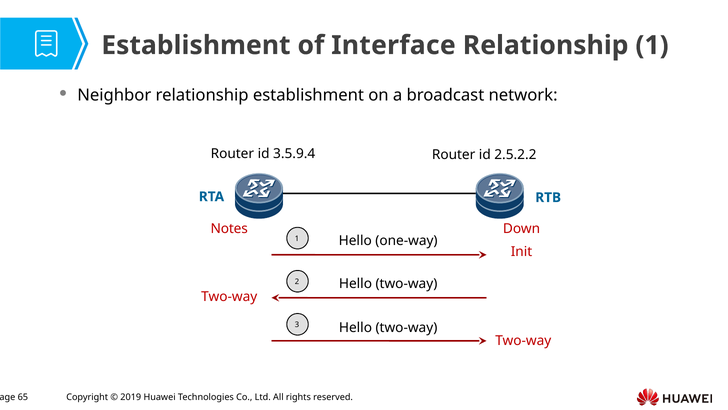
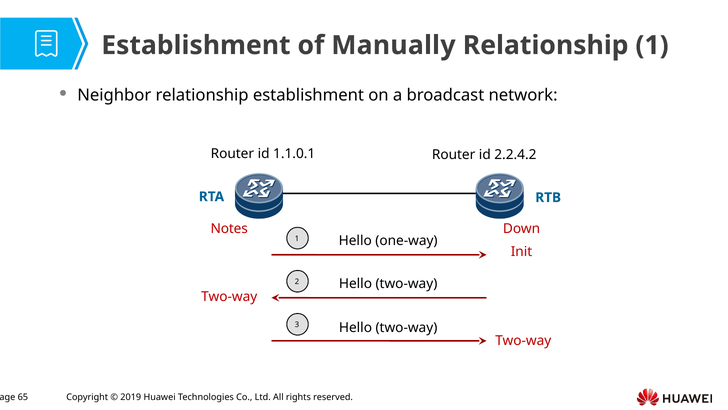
Interface: Interface -> Manually
3.5.9.4: 3.5.9.4 -> 1.1.0.1
2.5.2.2: 2.5.2.2 -> 2.2.4.2
